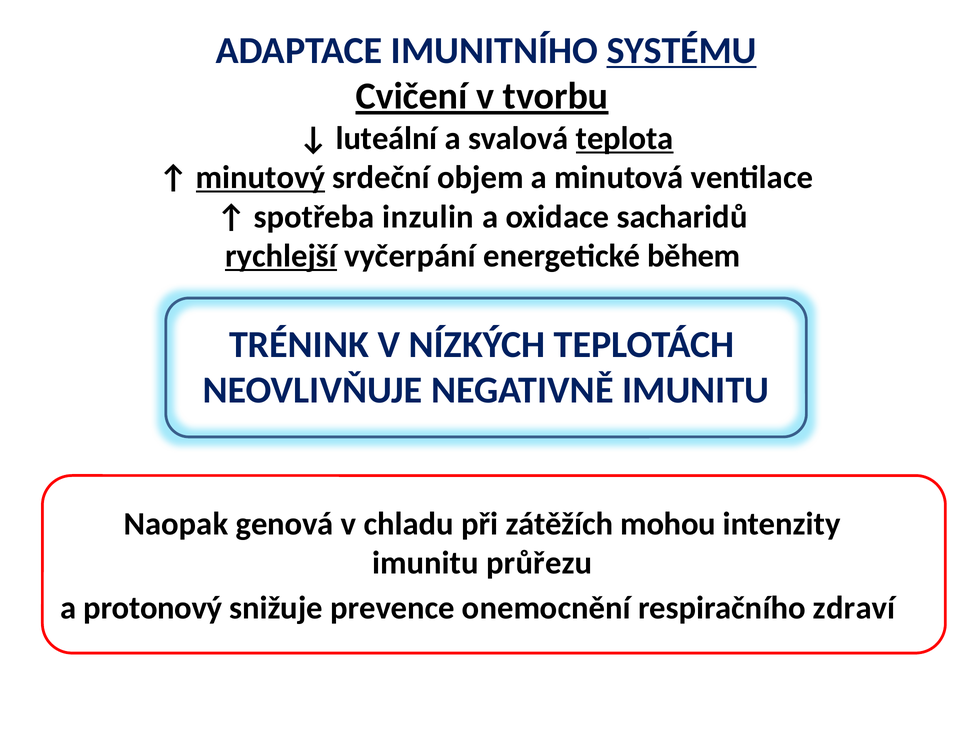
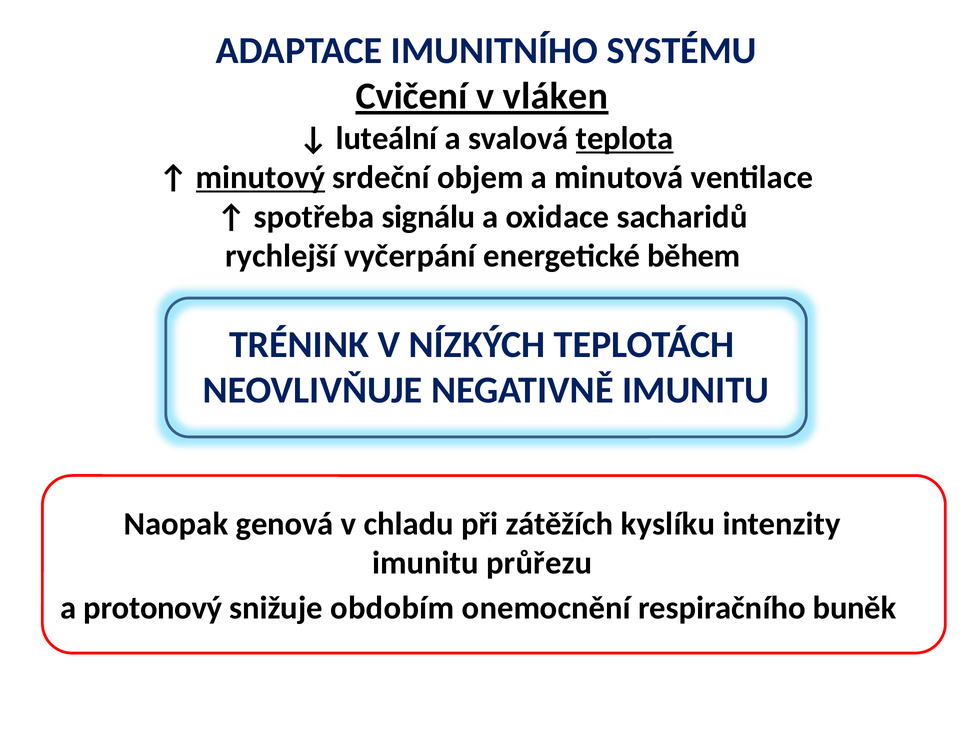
SYSTÉMU underline: present -> none
tvorbu: tvorbu -> vláken
inzulin: inzulin -> signálu
rychlejší underline: present -> none
mohou: mohou -> kyslíku
prevence: prevence -> obdobím
zdraví: zdraví -> buněk
